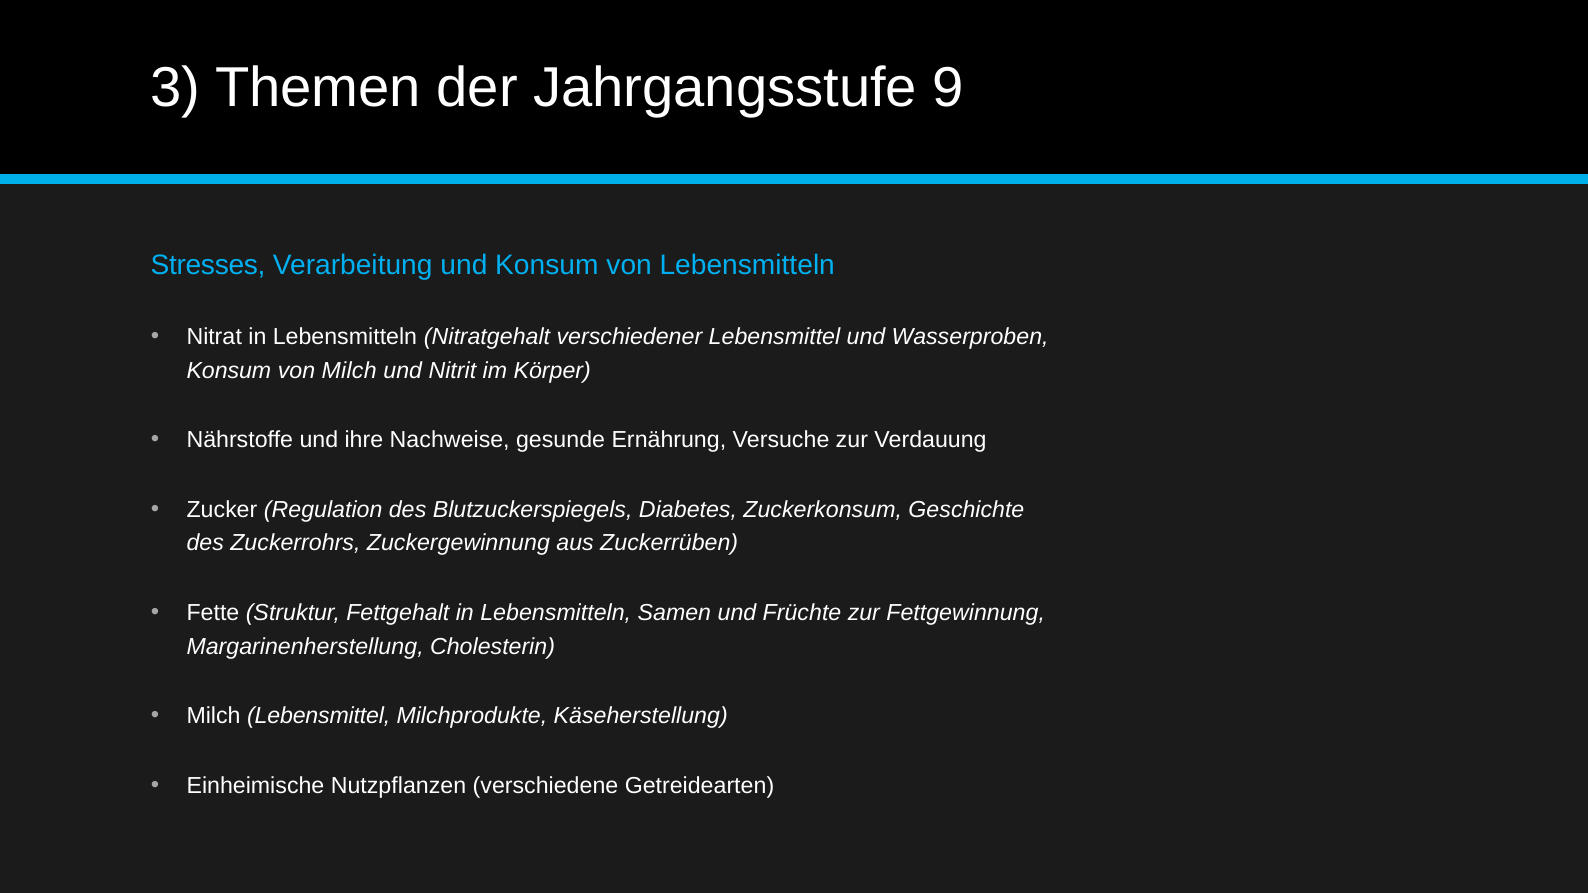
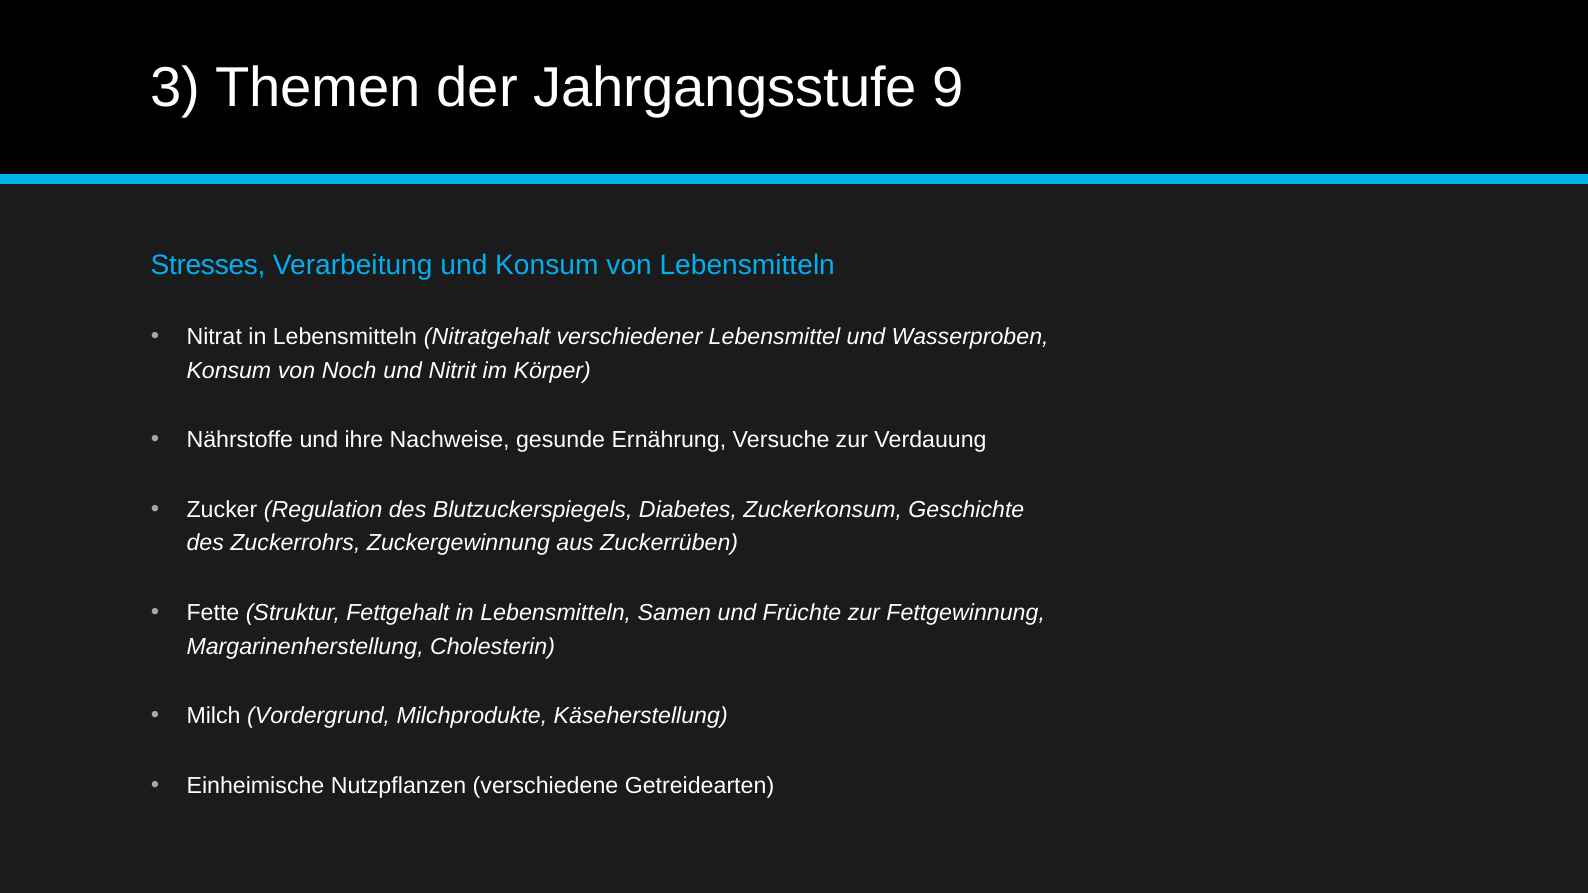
von Milch: Milch -> Noch
Milch Lebensmittel: Lebensmittel -> Vordergrund
